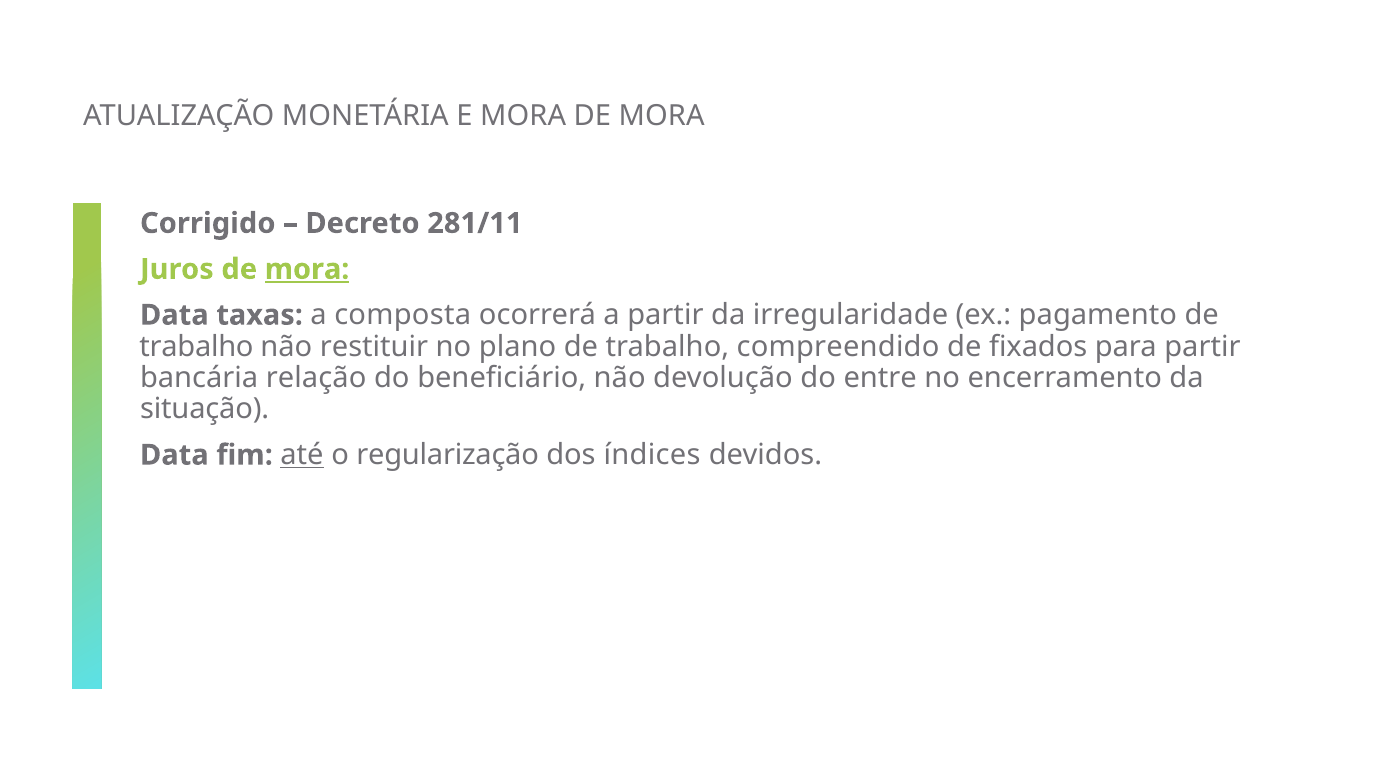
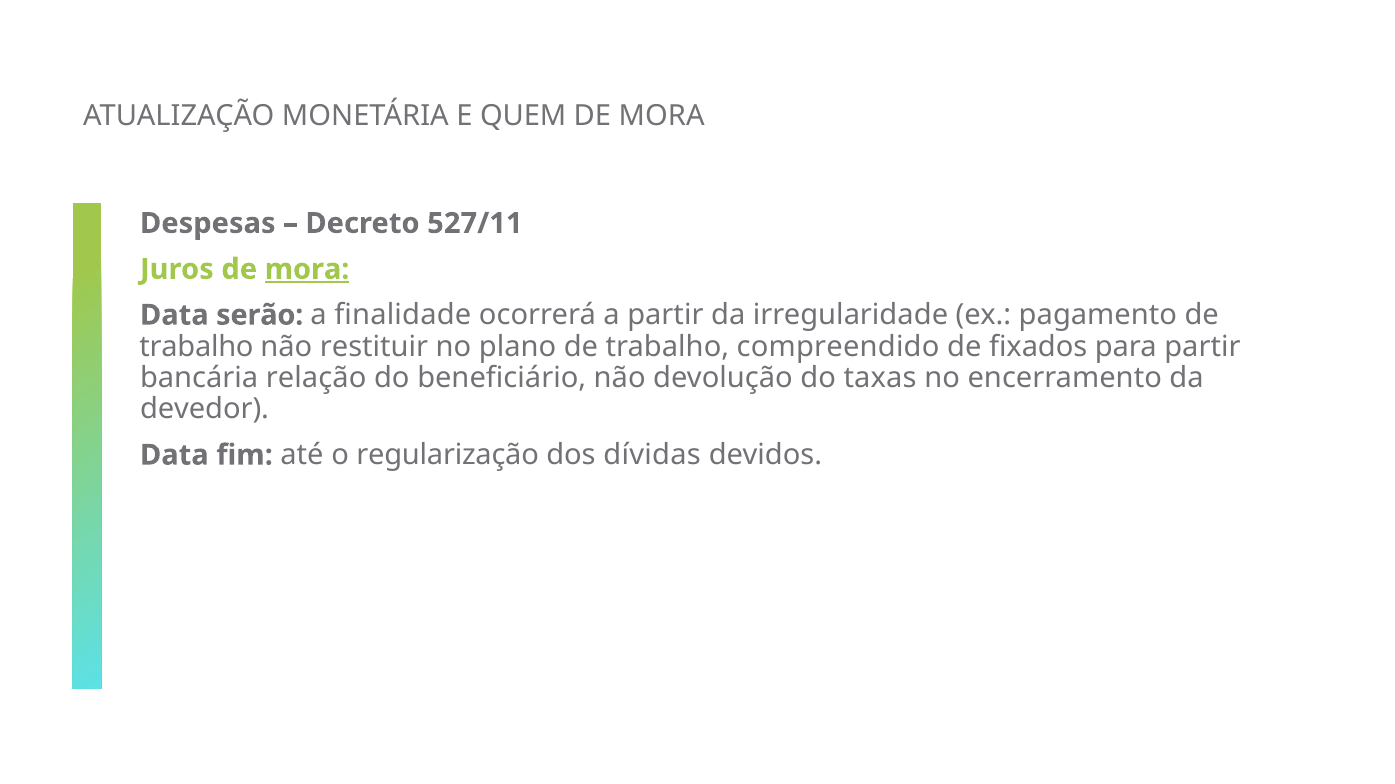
E MORA: MORA -> QUEM
Corrigido: Corrigido -> Despesas
281/11: 281/11 -> 527/11
taxas: taxas -> serão
composta: composta -> finalidade
entre: entre -> taxas
situação: situação -> devedor
até underline: present -> none
índices: índices -> dívidas
